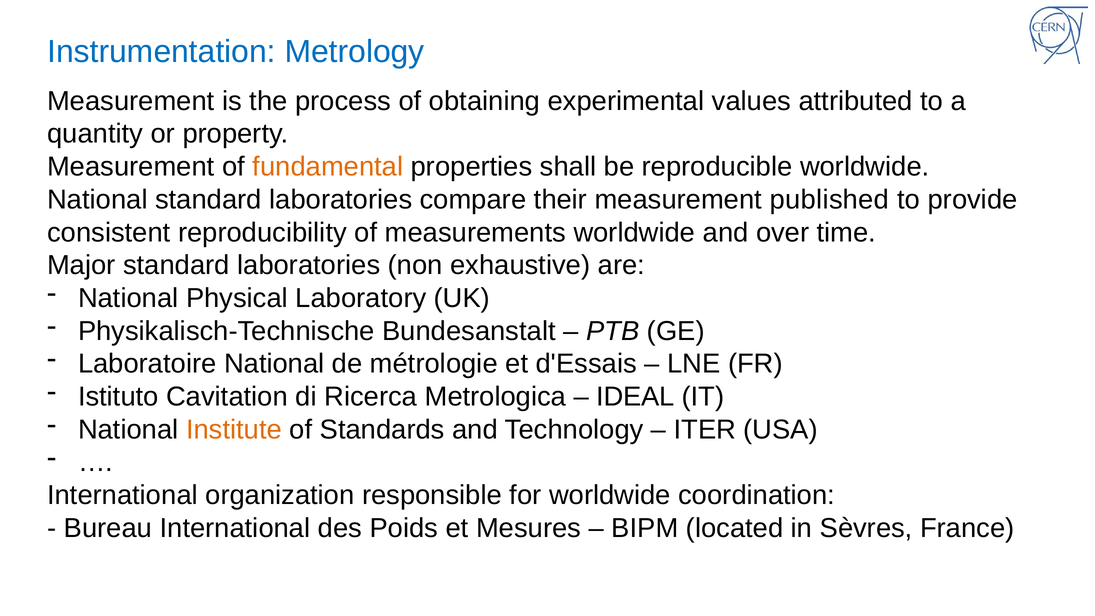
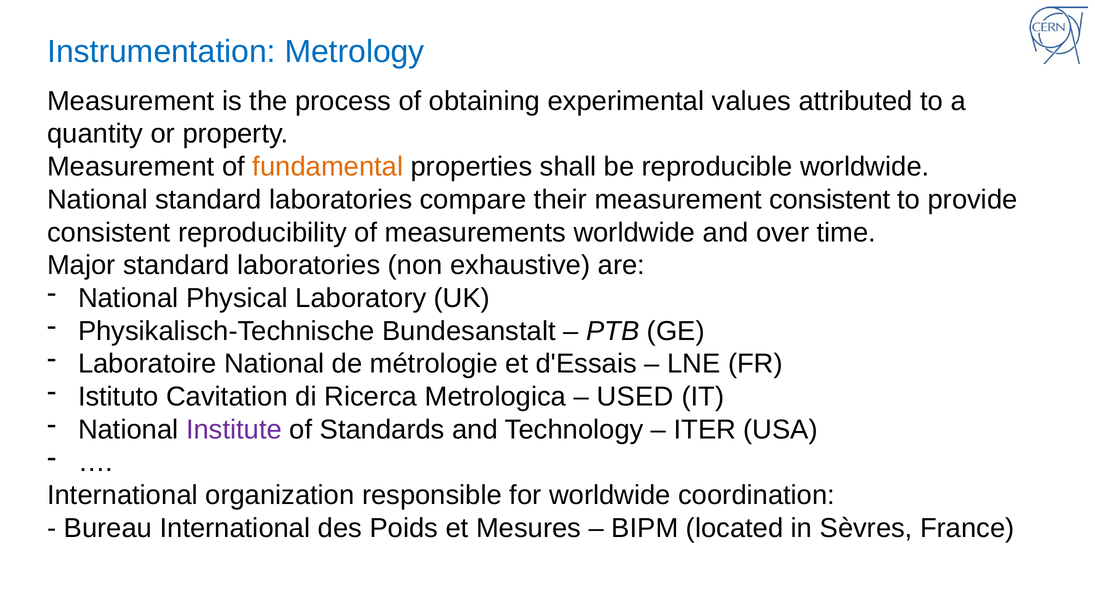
measurement published: published -> consistent
IDEAL: IDEAL -> USED
Institute colour: orange -> purple
